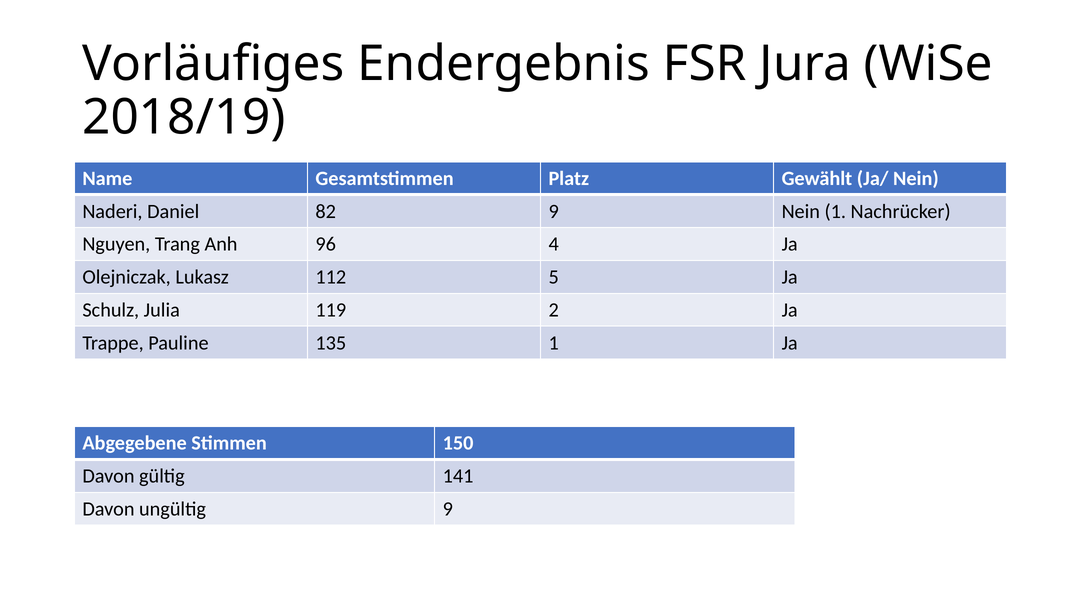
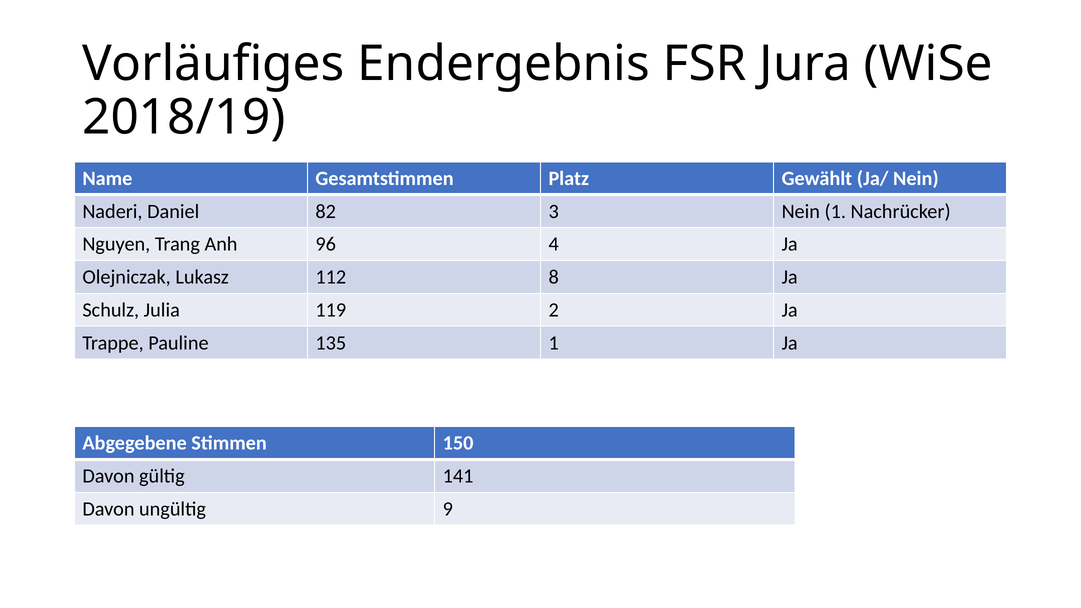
82 9: 9 -> 3
5: 5 -> 8
